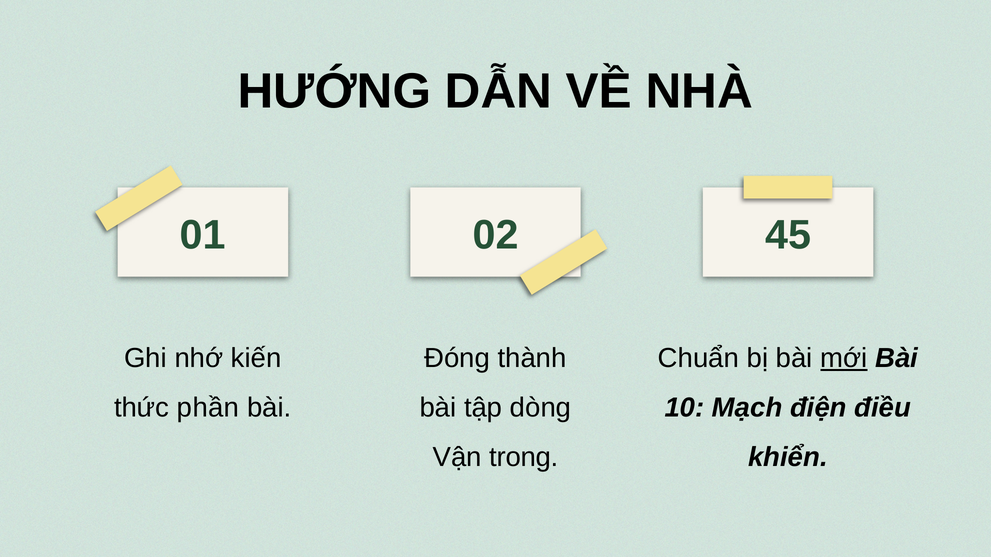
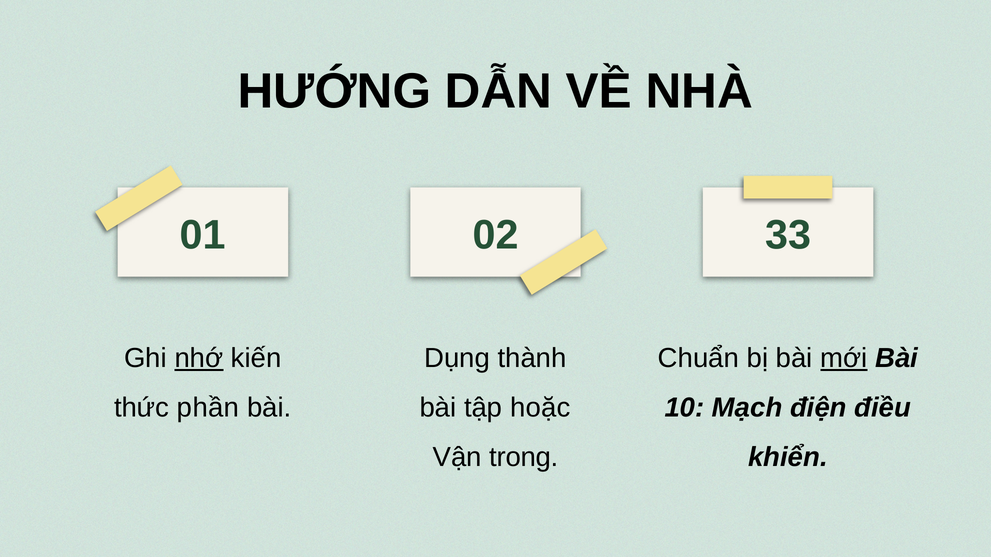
45: 45 -> 33
nhớ underline: none -> present
Đóng: Đóng -> Dụng
dòng: dòng -> hoặc
